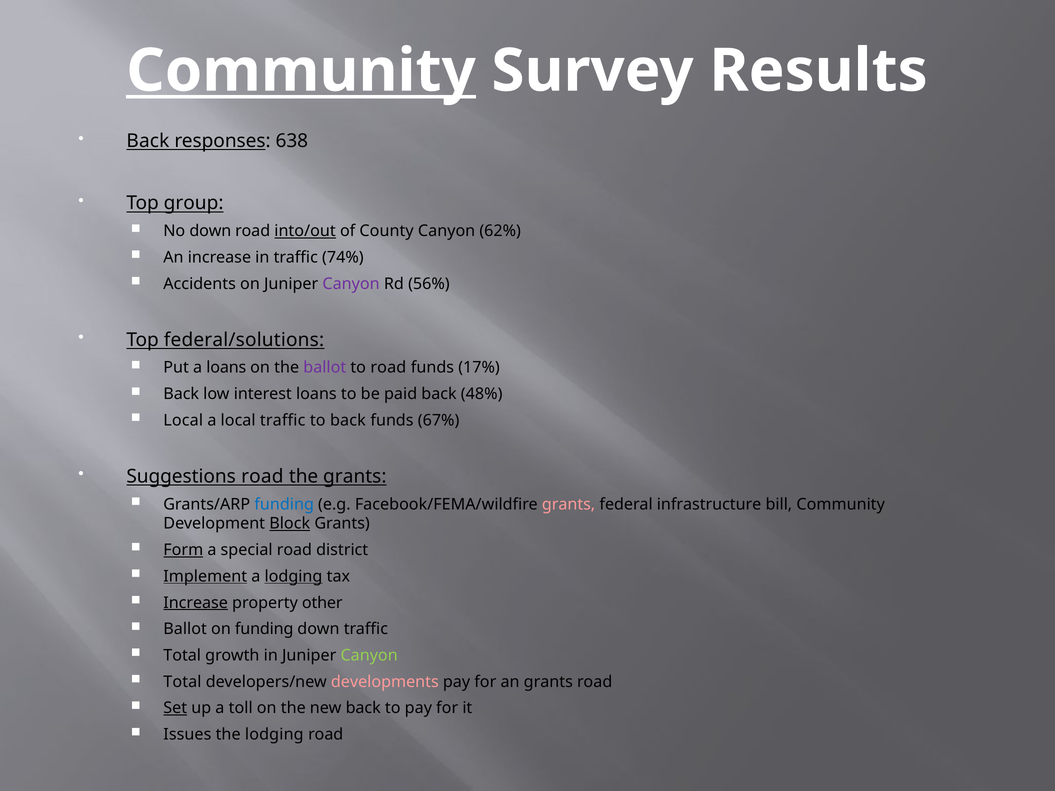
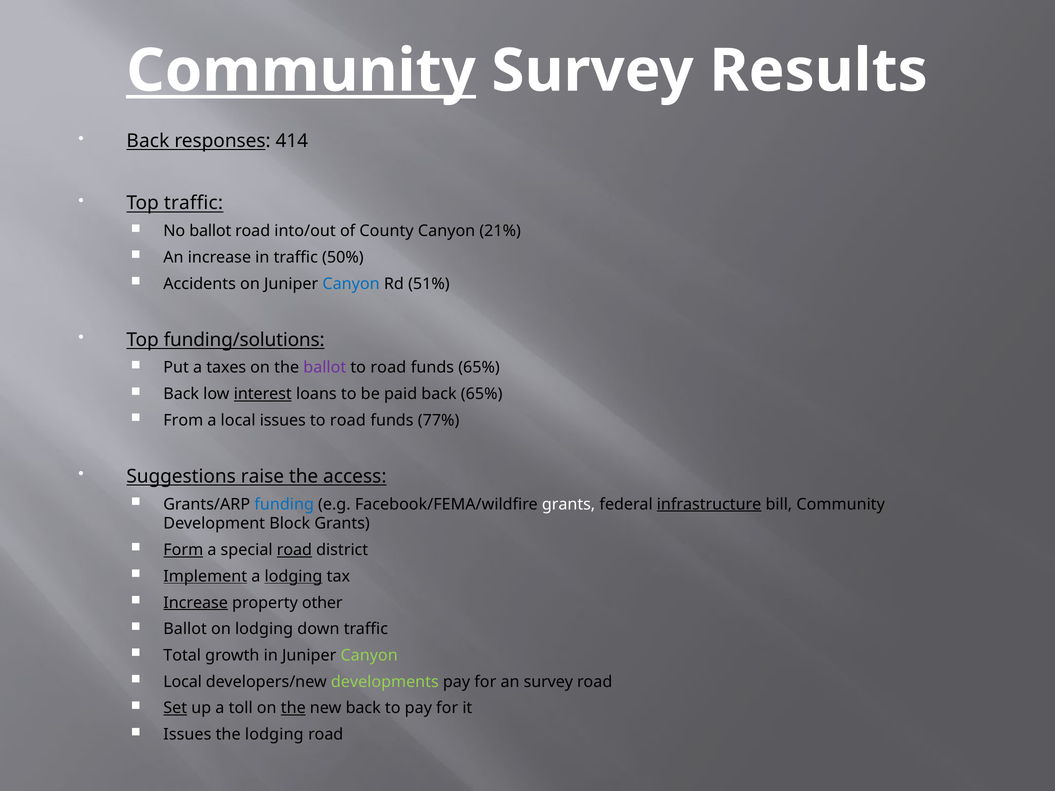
638: 638 -> 414
Top group: group -> traffic
No down: down -> ballot
into/out underline: present -> none
62%: 62% -> 21%
74%: 74% -> 50%
Canyon at (351, 284) colour: purple -> blue
56%: 56% -> 51%
federal/solutions: federal/solutions -> funding/solutions
a loans: loans -> taxes
funds 17%: 17% -> 65%
interest underline: none -> present
back 48%: 48% -> 65%
Local at (183, 421): Local -> From
local traffic: traffic -> issues
back at (348, 421): back -> road
67%: 67% -> 77%
Suggestions road: road -> raise
the grants: grants -> access
grants at (569, 504) colour: pink -> white
infrastructure underline: none -> present
Block underline: present -> none
road at (294, 550) underline: none -> present
on funding: funding -> lodging
Total at (182, 682): Total -> Local
developments colour: pink -> light green
an grants: grants -> survey
the at (293, 708) underline: none -> present
